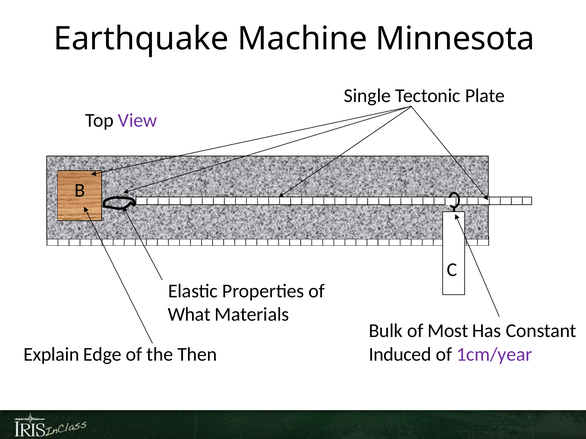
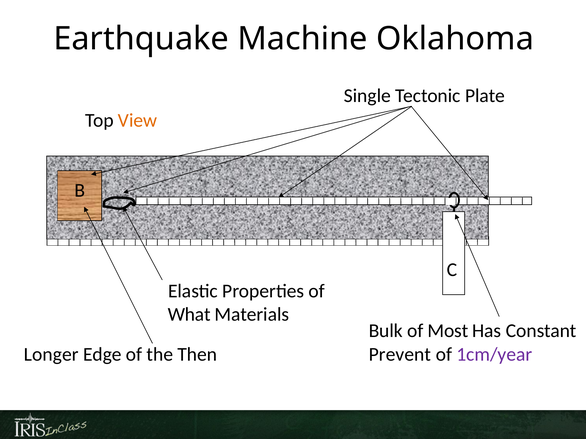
Minnesota: Minnesota -> Oklahoma
View colour: purple -> orange
Induced: Induced -> Prevent
Explain: Explain -> Longer
